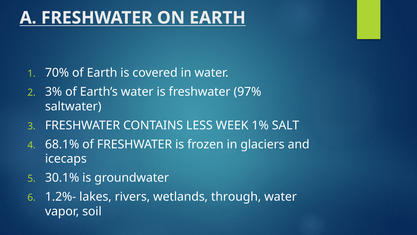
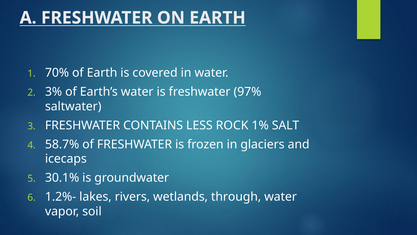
WEEK: WEEK -> ROCK
68.1%: 68.1% -> 58.7%
